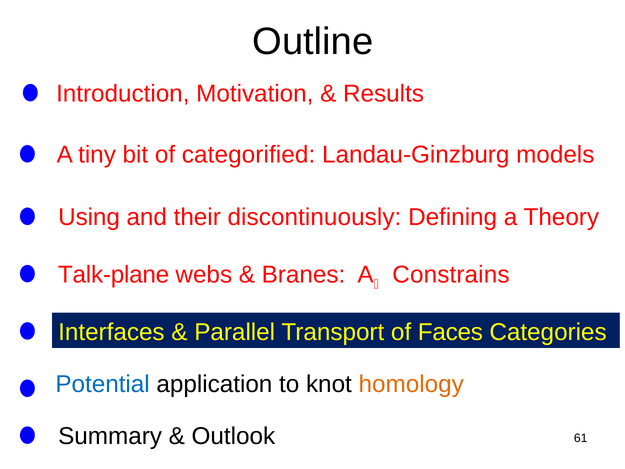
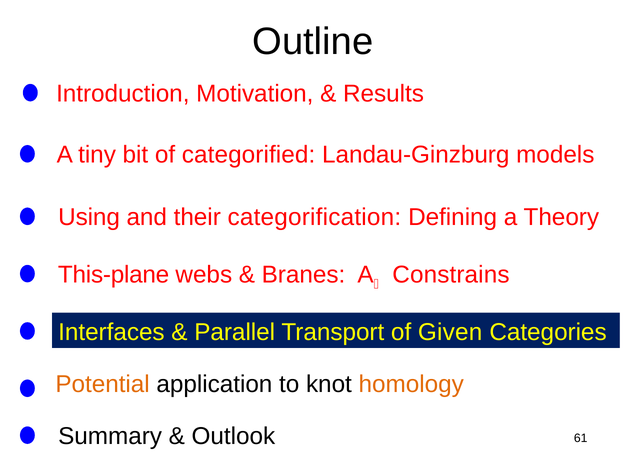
discontinuously: discontinuously -> categorification
Talk-plane: Talk-plane -> This-plane
Faces: Faces -> Given
Potential colour: blue -> orange
